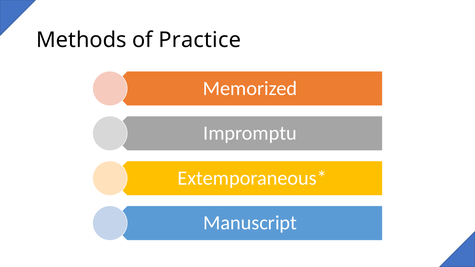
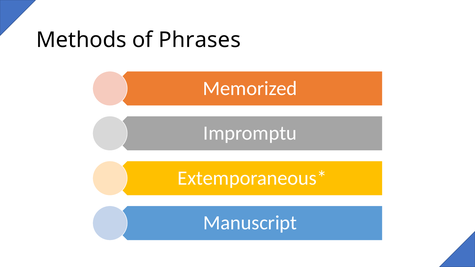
Practice: Practice -> Phrases
